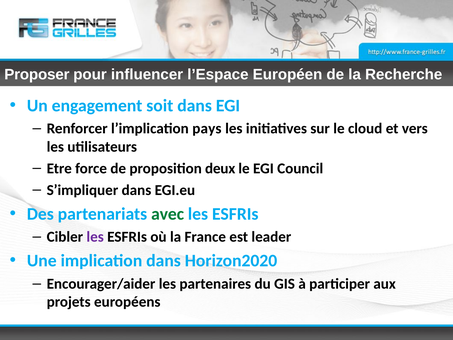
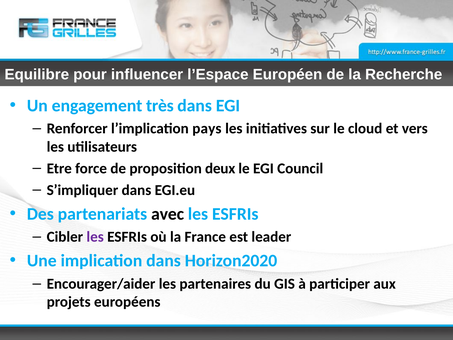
Proposer: Proposer -> Equilibre
soit: soit -> très
avec colour: green -> black
